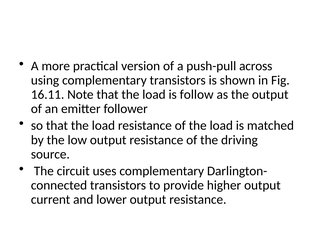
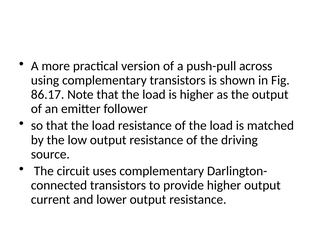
16.11: 16.11 -> 86.17
is follow: follow -> higher
